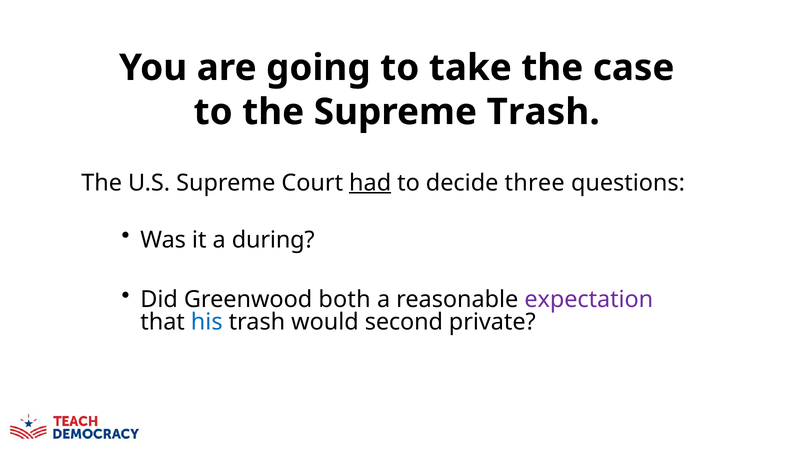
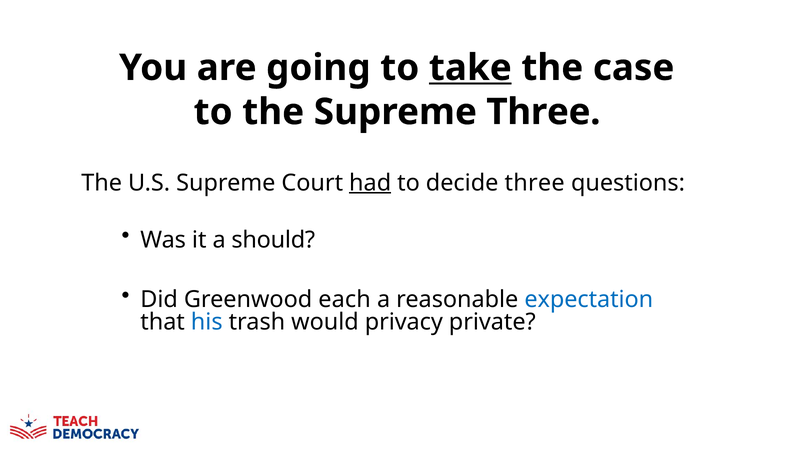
take underline: none -> present
Supreme Trash: Trash -> Three
during: during -> should
both: both -> each
expectation colour: purple -> blue
second: second -> privacy
